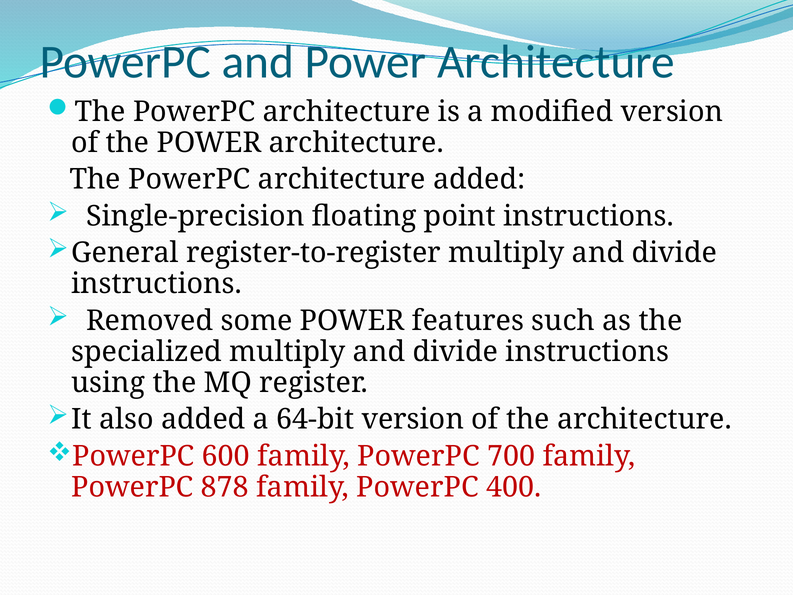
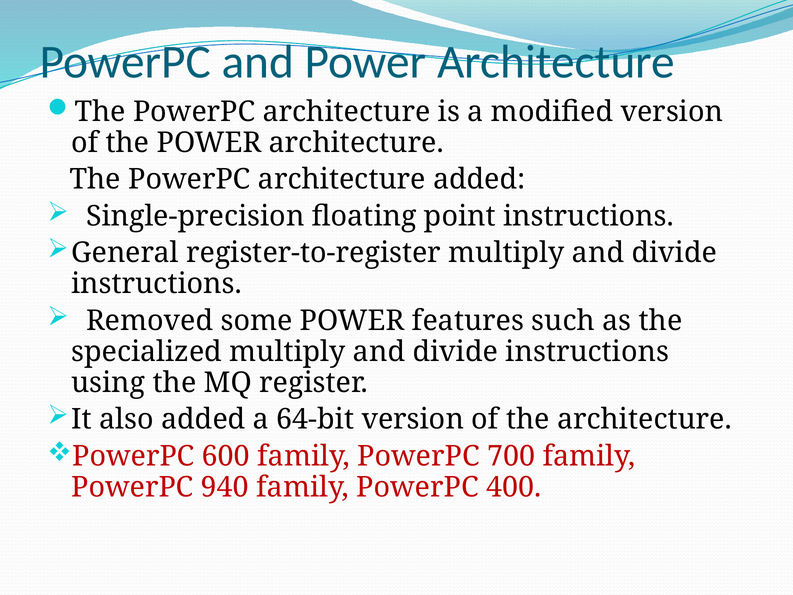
878: 878 -> 940
